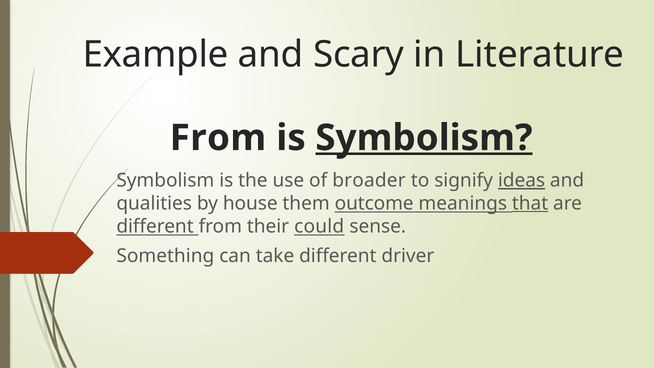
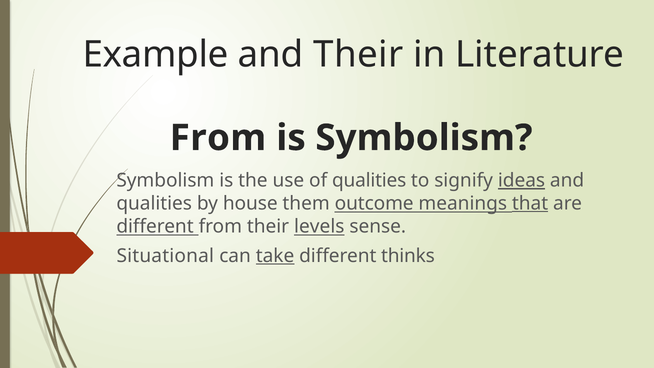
and Scary: Scary -> Their
Symbolism at (424, 138) underline: present -> none
of broader: broader -> qualities
could: could -> levels
Something: Something -> Situational
take underline: none -> present
driver: driver -> thinks
